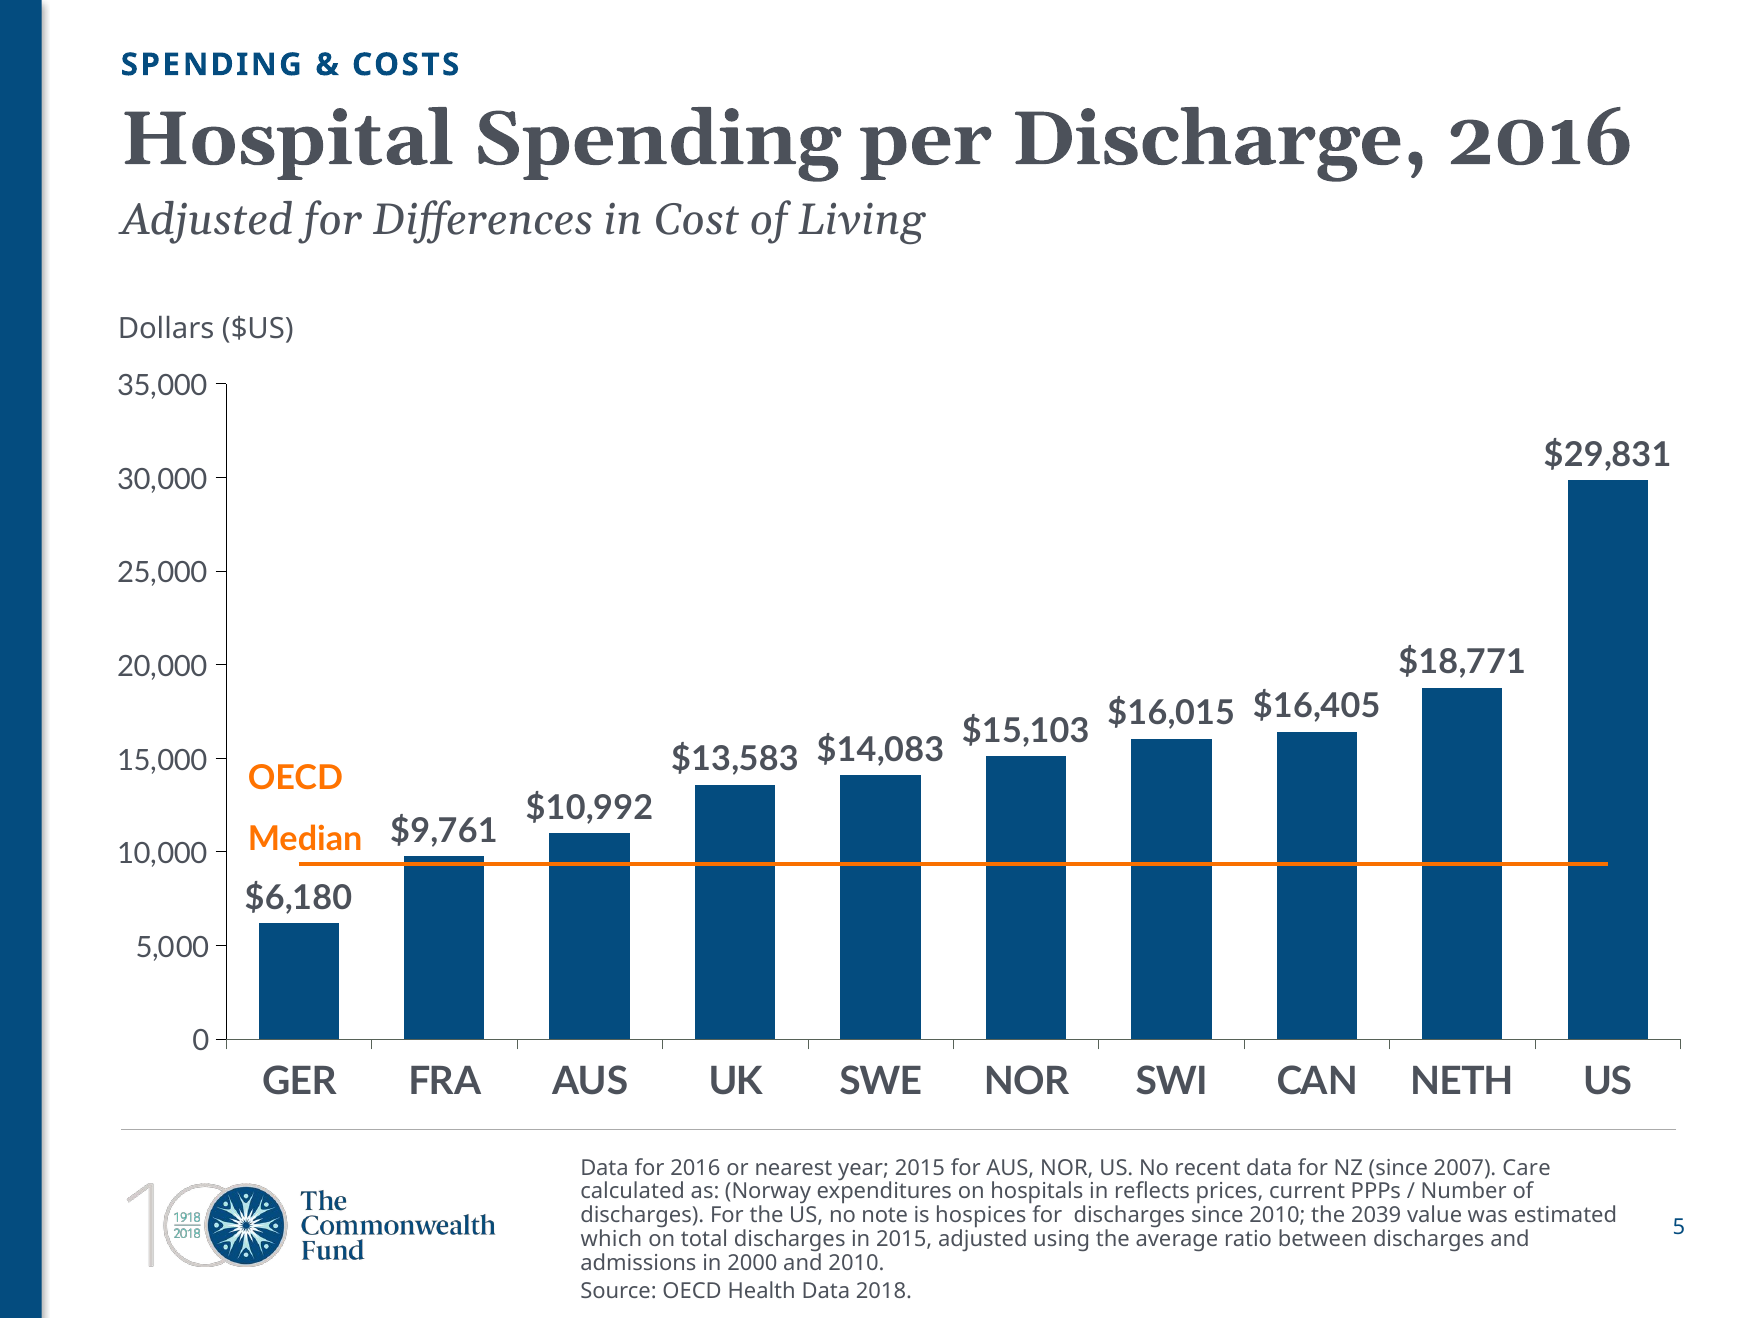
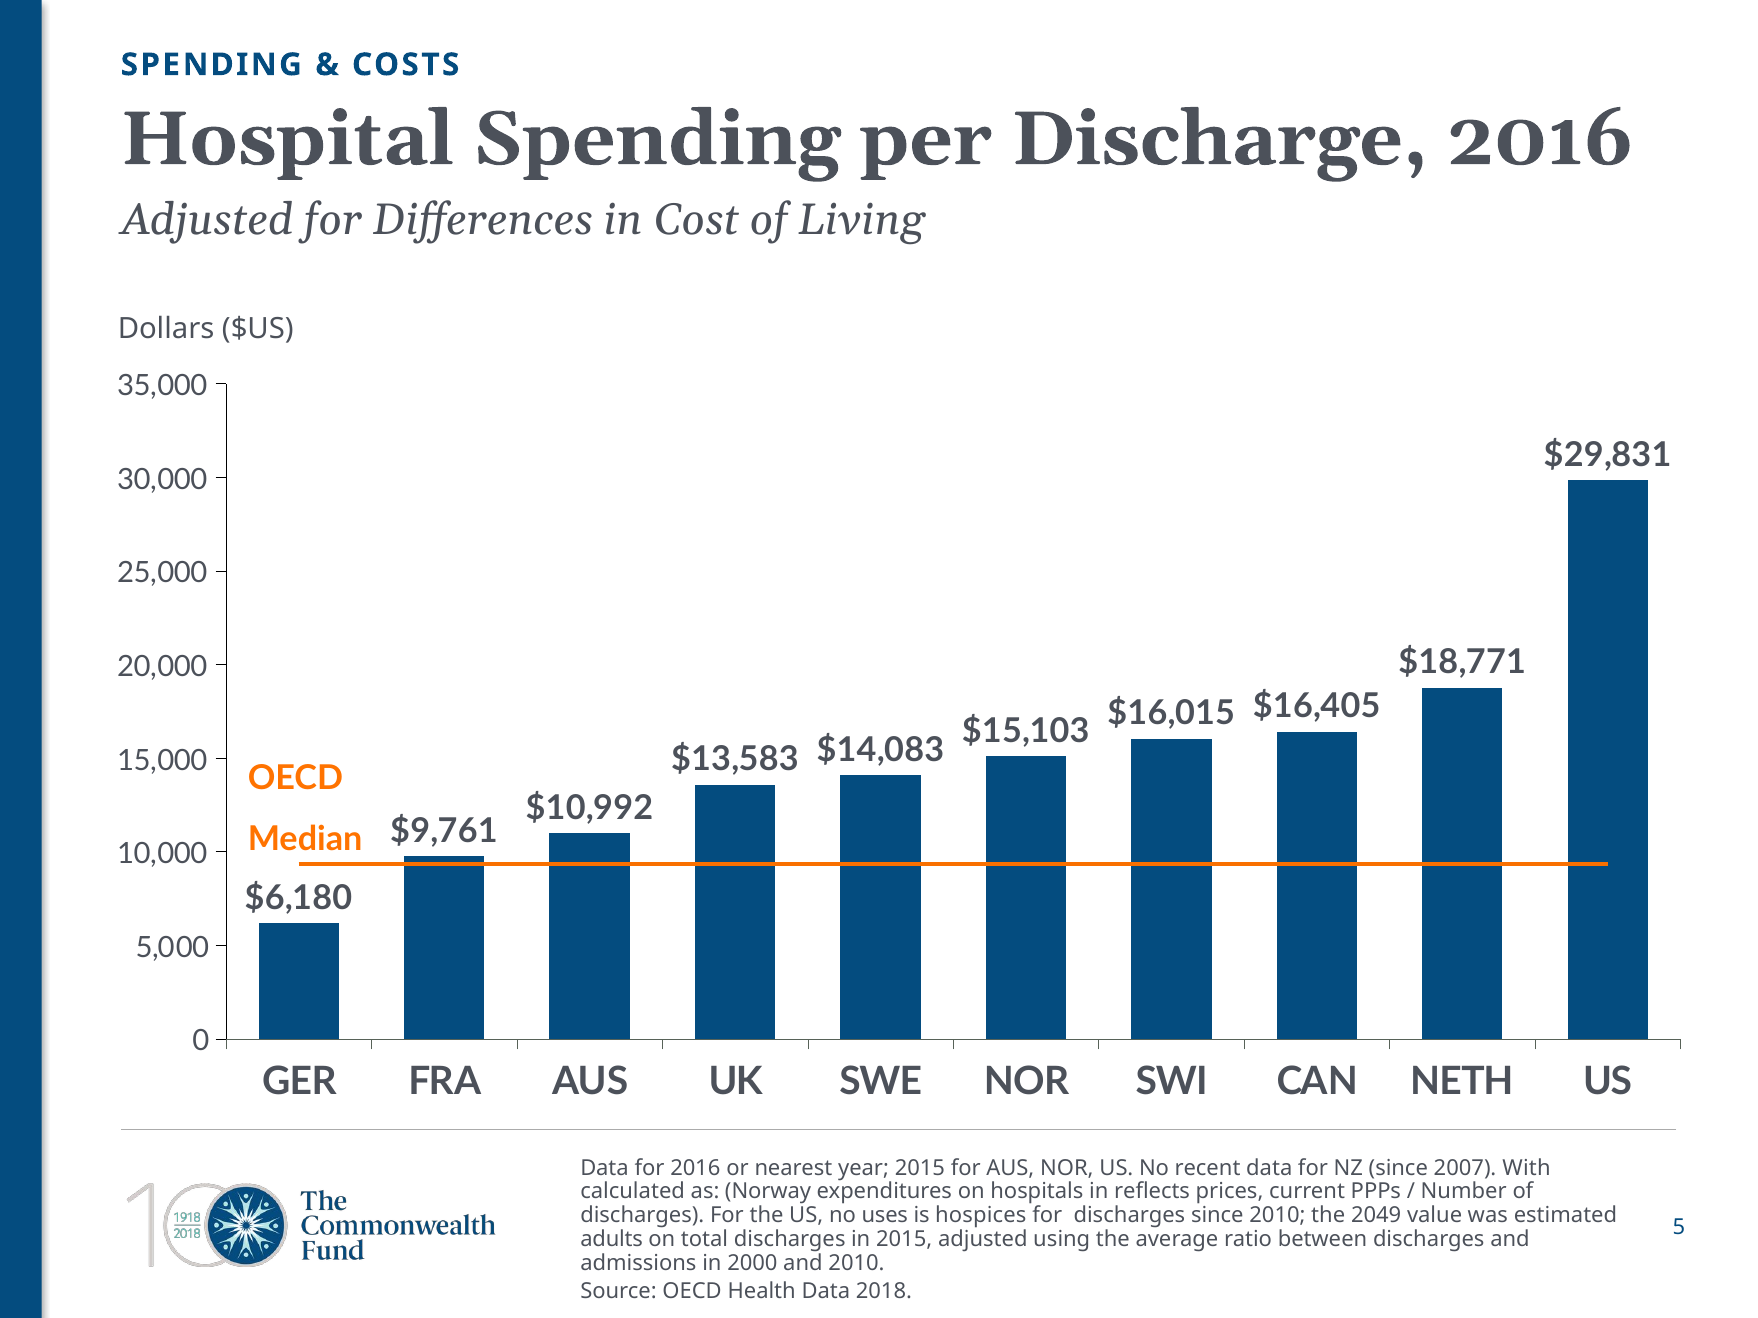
Care: Care -> With
note: note -> uses
2039: 2039 -> 2049
which: which -> adults
